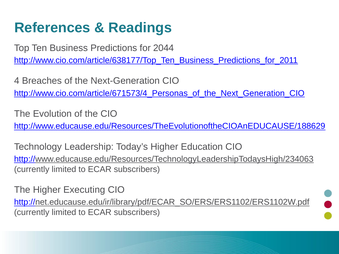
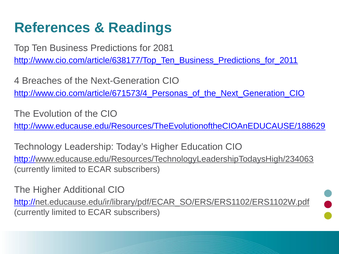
2044: 2044 -> 2081
Executing: Executing -> Additional
